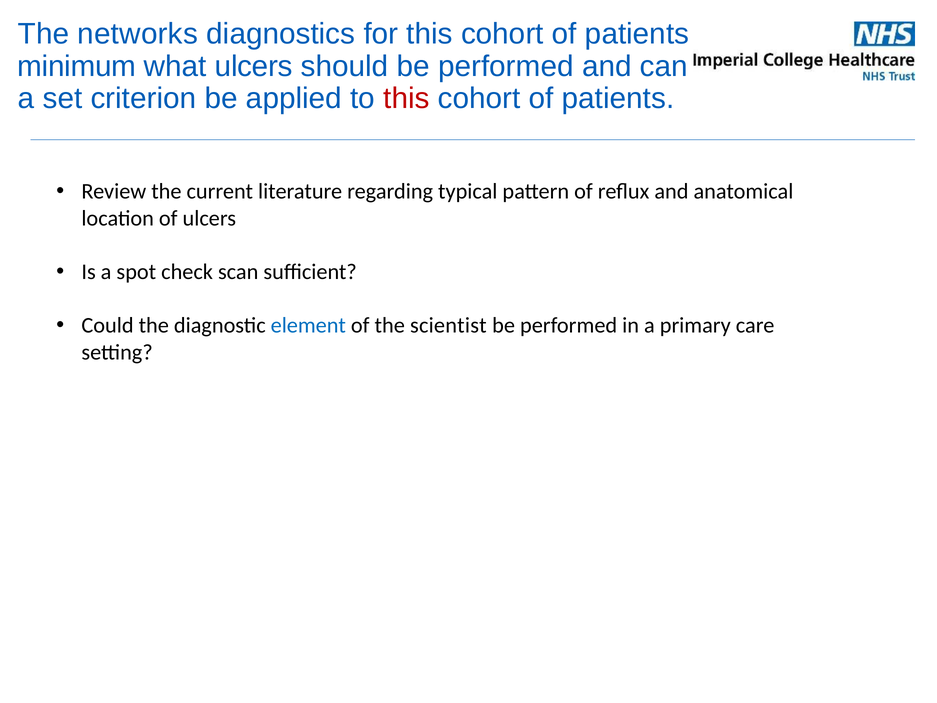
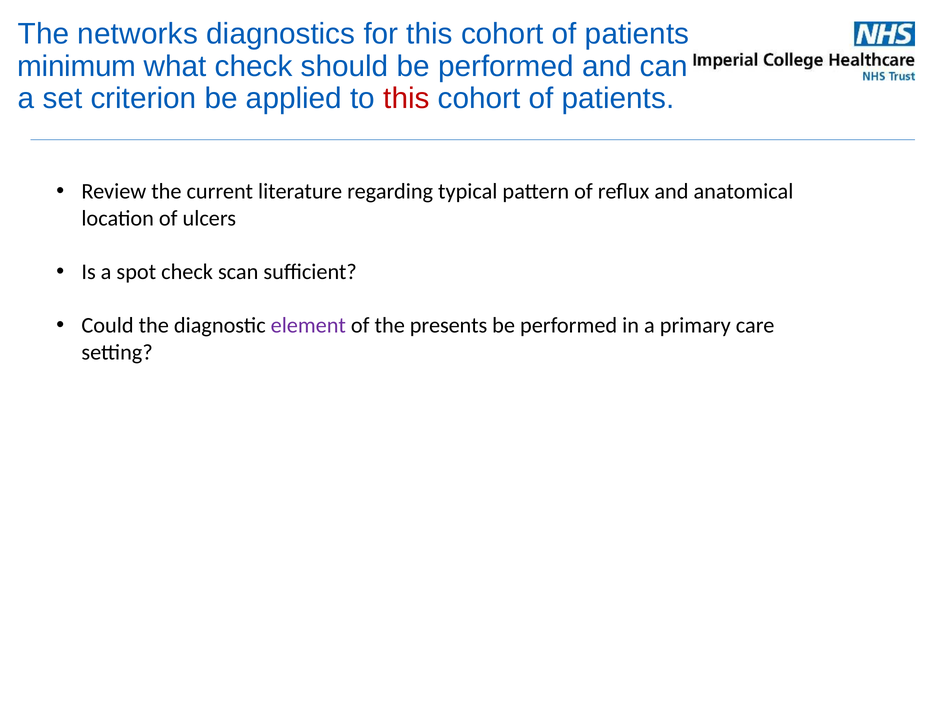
what ulcers: ulcers -> check
element colour: blue -> purple
scientist: scientist -> presents
